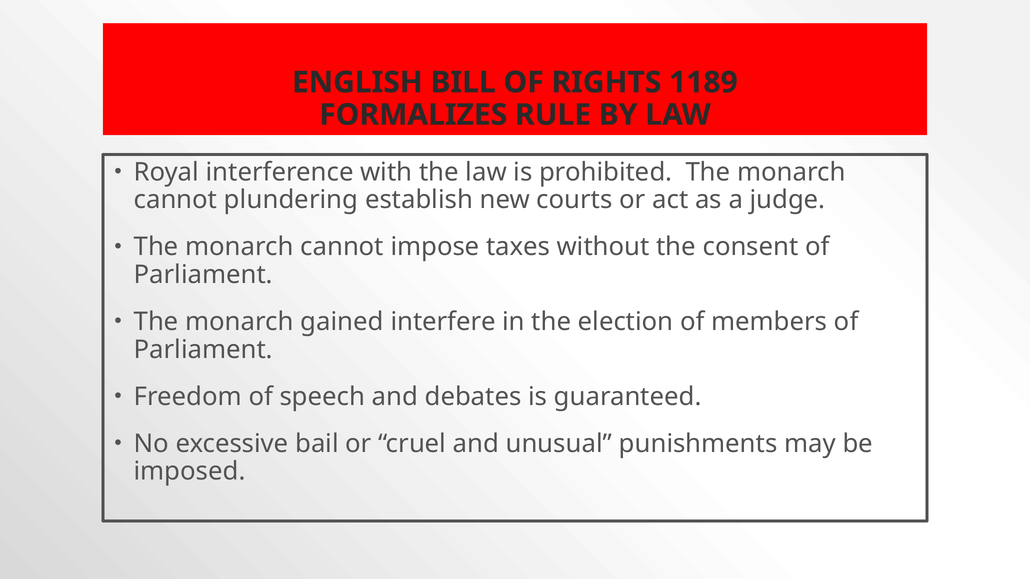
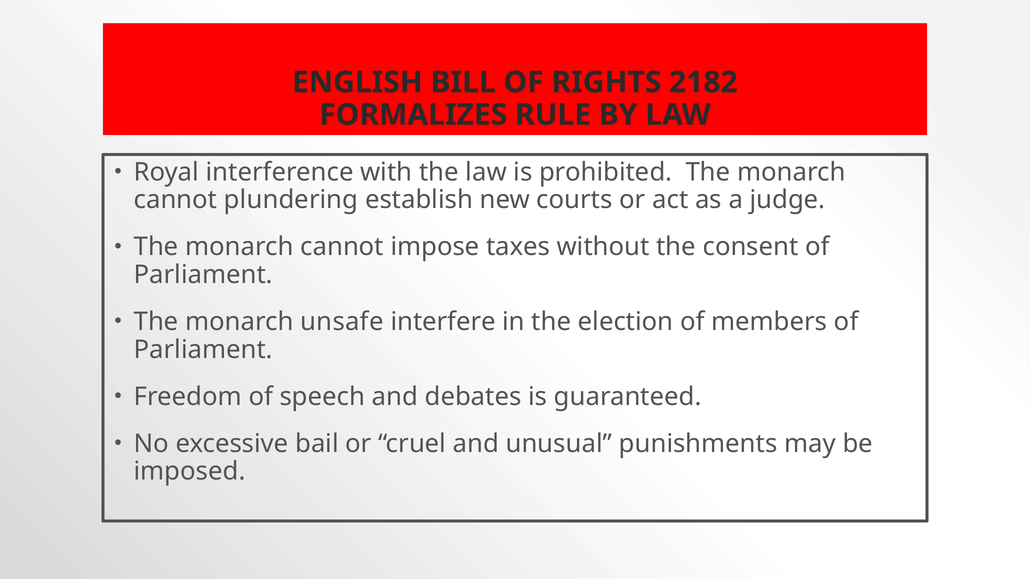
1189: 1189 -> 2182
gained: gained -> unsafe
